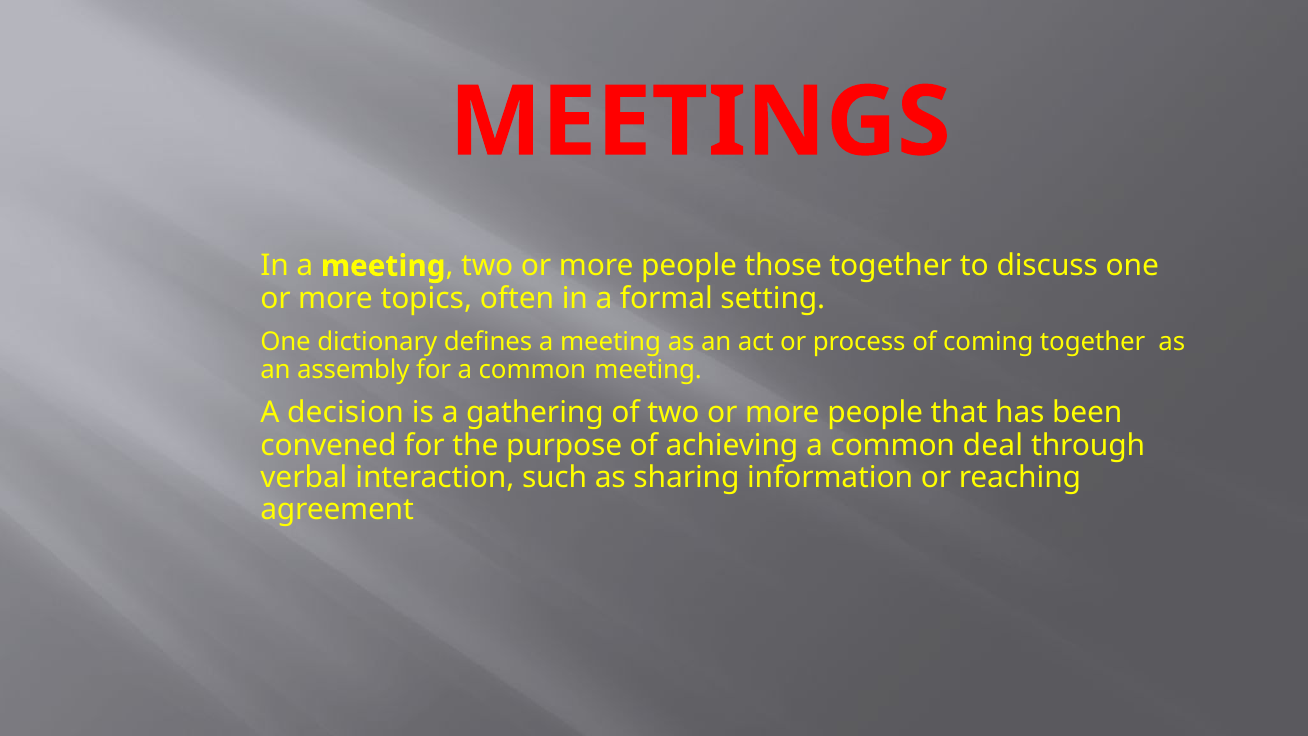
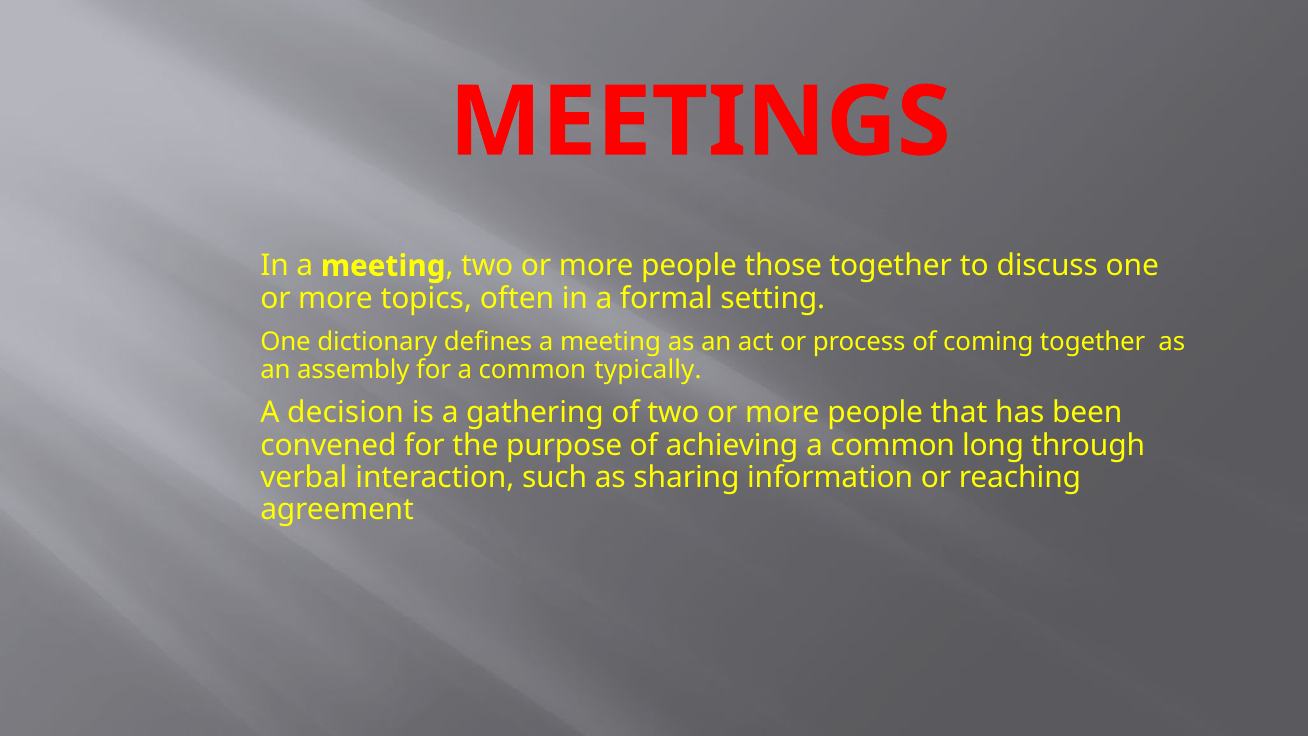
common meeting: meeting -> typically
deal: deal -> long
